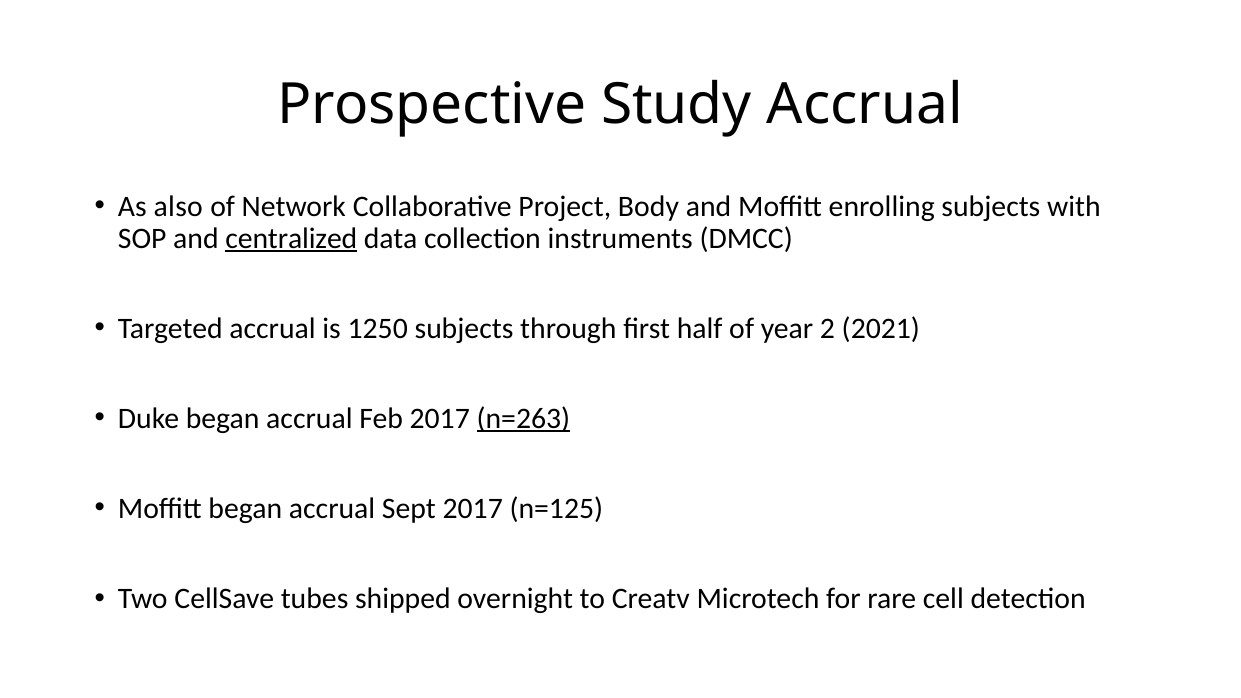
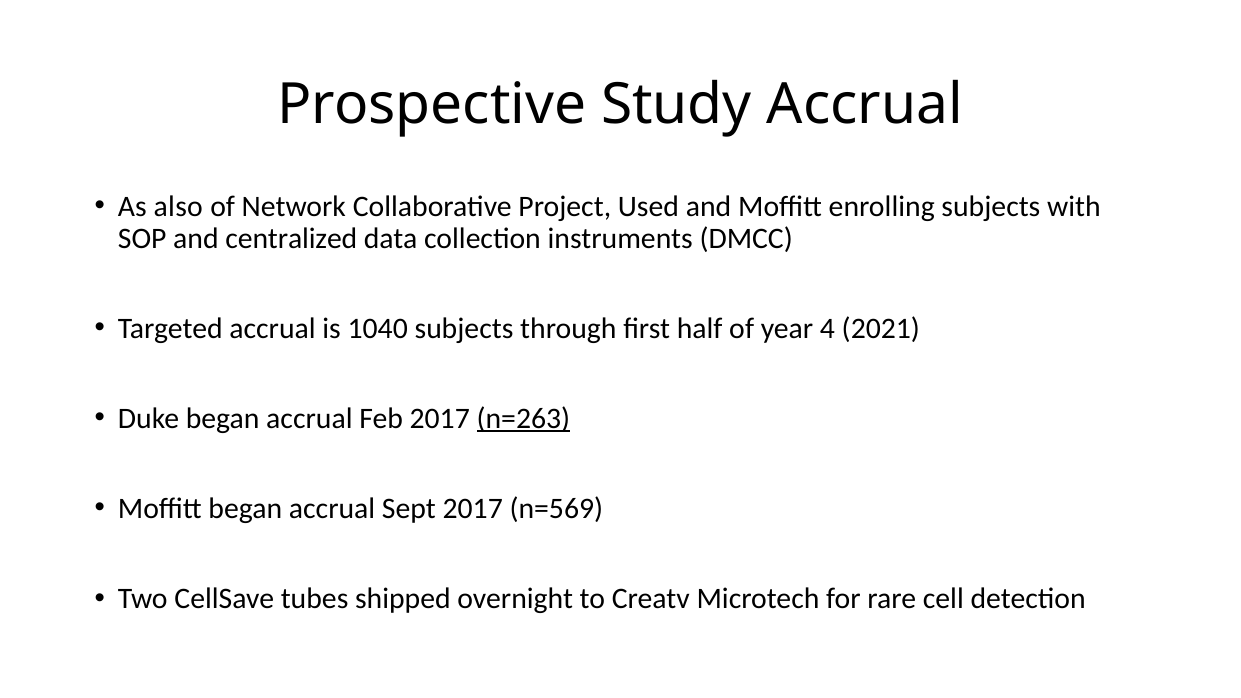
Body: Body -> Used
centralized underline: present -> none
1250: 1250 -> 1040
2: 2 -> 4
n=125: n=125 -> n=569
